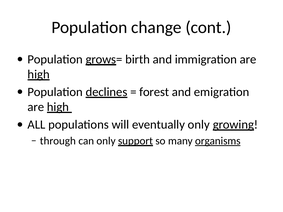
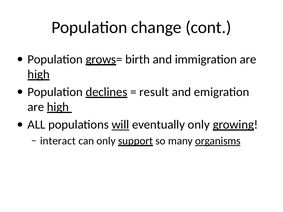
forest: forest -> result
will underline: none -> present
through: through -> interact
